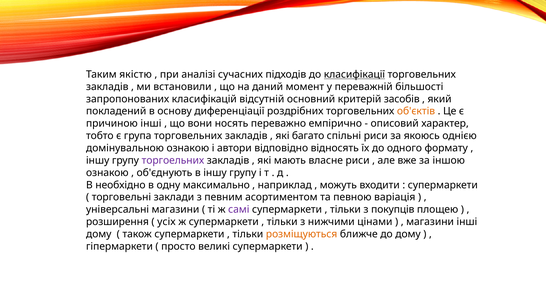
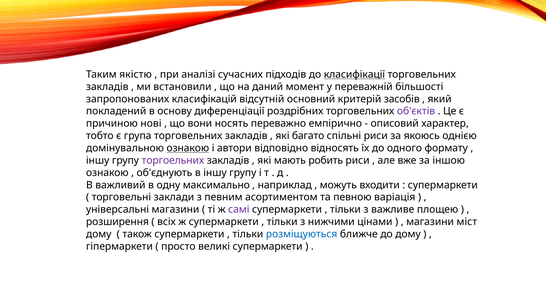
об'єктів colour: orange -> purple
інші: інші -> нові
ознакою at (188, 148) underline: none -> present
власне: власне -> робить
необхідно: необхідно -> важливий
покупців: покупців -> важливе
усіх: усіх -> всіх
iншi: iншi -> міст
розміщуються colour: orange -> blue
